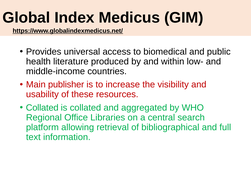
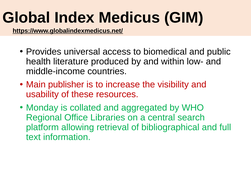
Collated at (42, 108): Collated -> Monday
